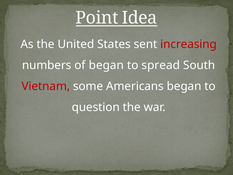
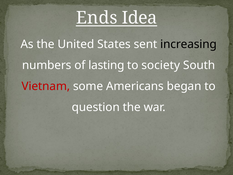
Point: Point -> Ends
increasing colour: red -> black
of began: began -> lasting
spread: spread -> society
